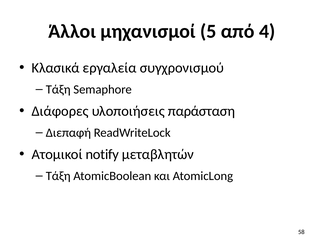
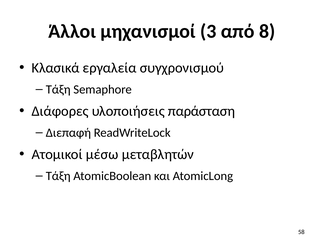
5: 5 -> 3
4: 4 -> 8
notify: notify -> μέσω
